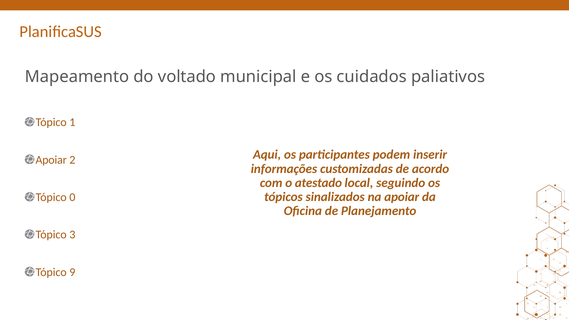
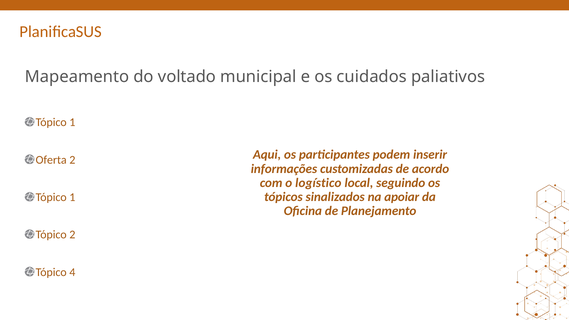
Apoiar at (51, 160): Apoiar -> Oferta
atestado: atestado -> logístico
0 at (72, 197): 0 -> 1
Tópico 3: 3 -> 2
9: 9 -> 4
